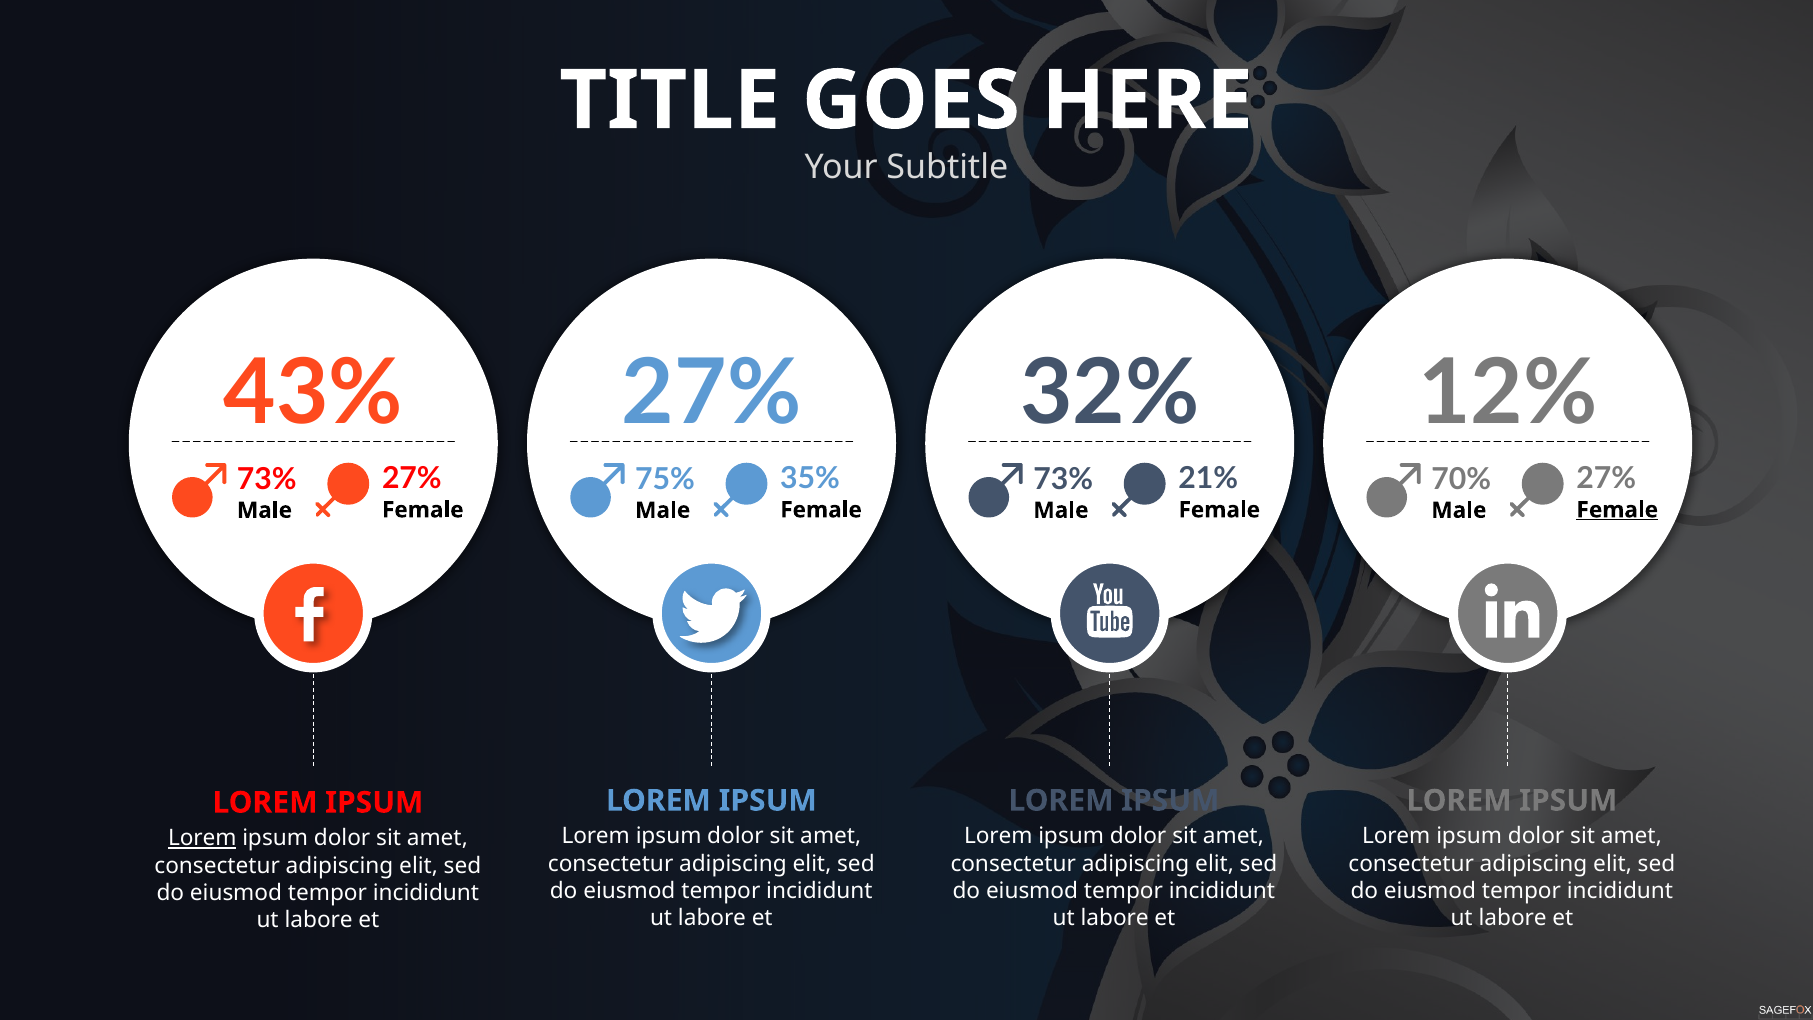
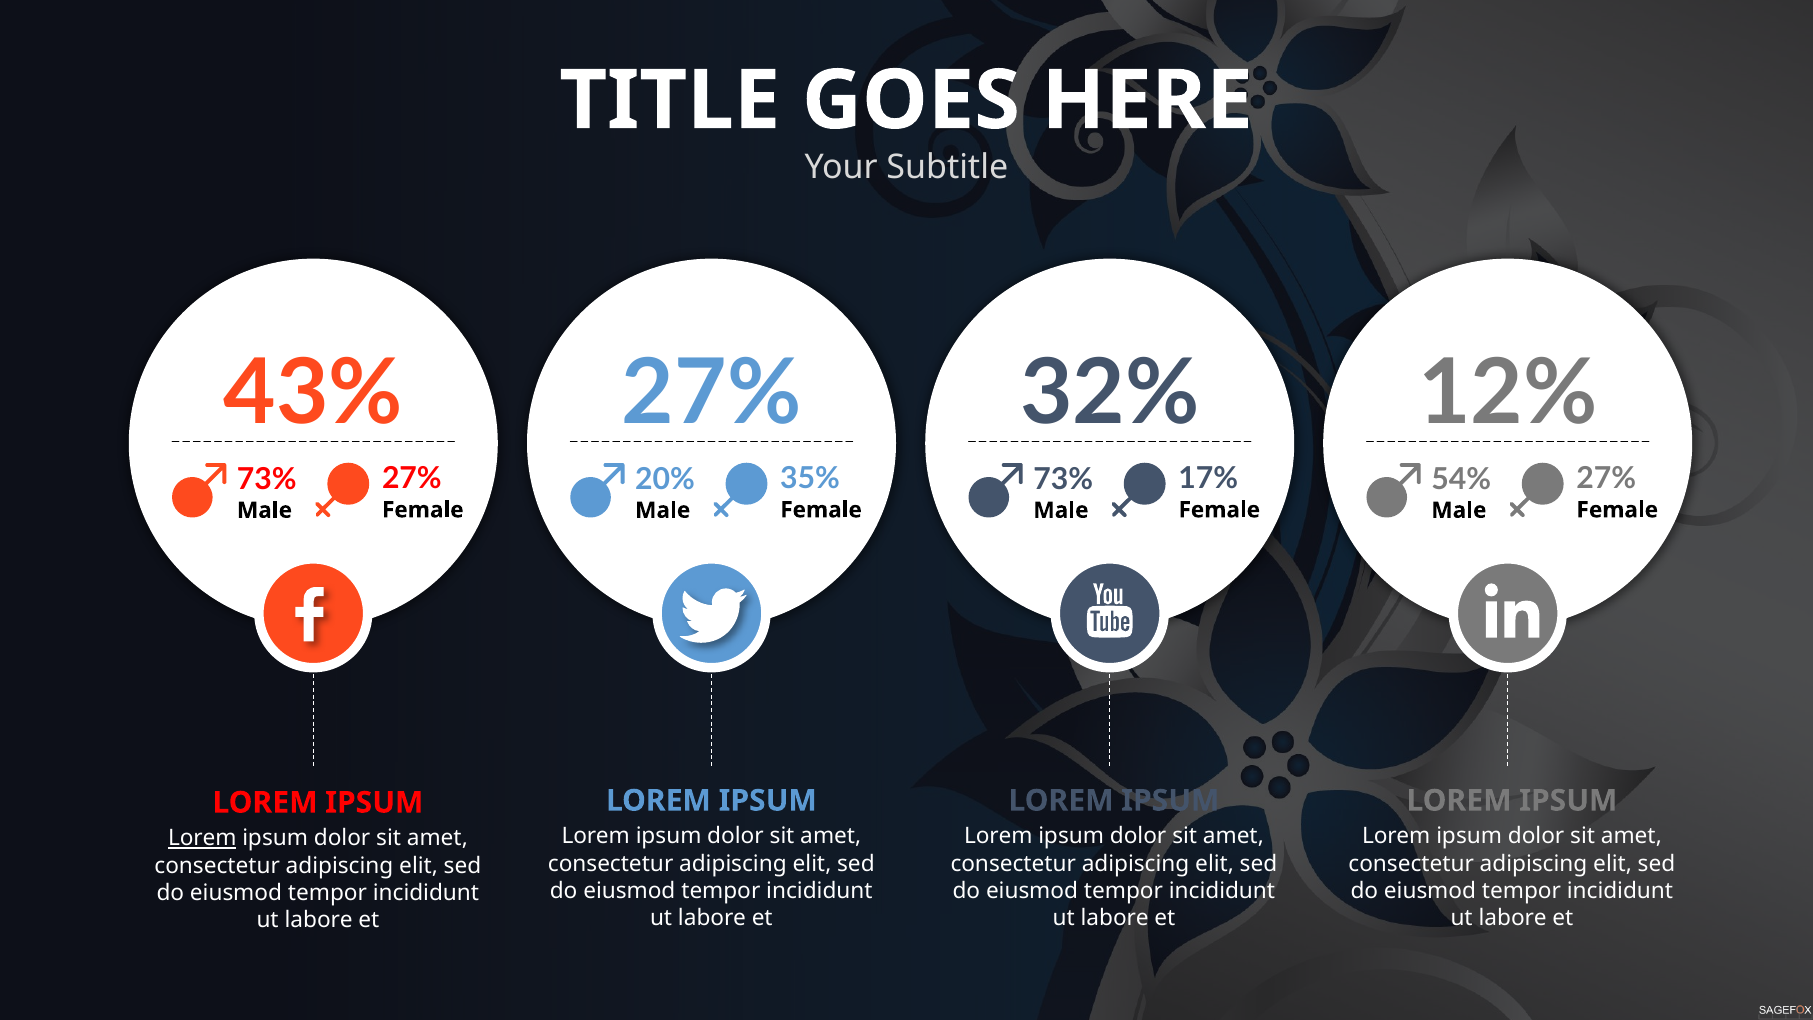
21%: 21% -> 17%
75%: 75% -> 20%
70%: 70% -> 54%
Female at (1617, 510) underline: present -> none
